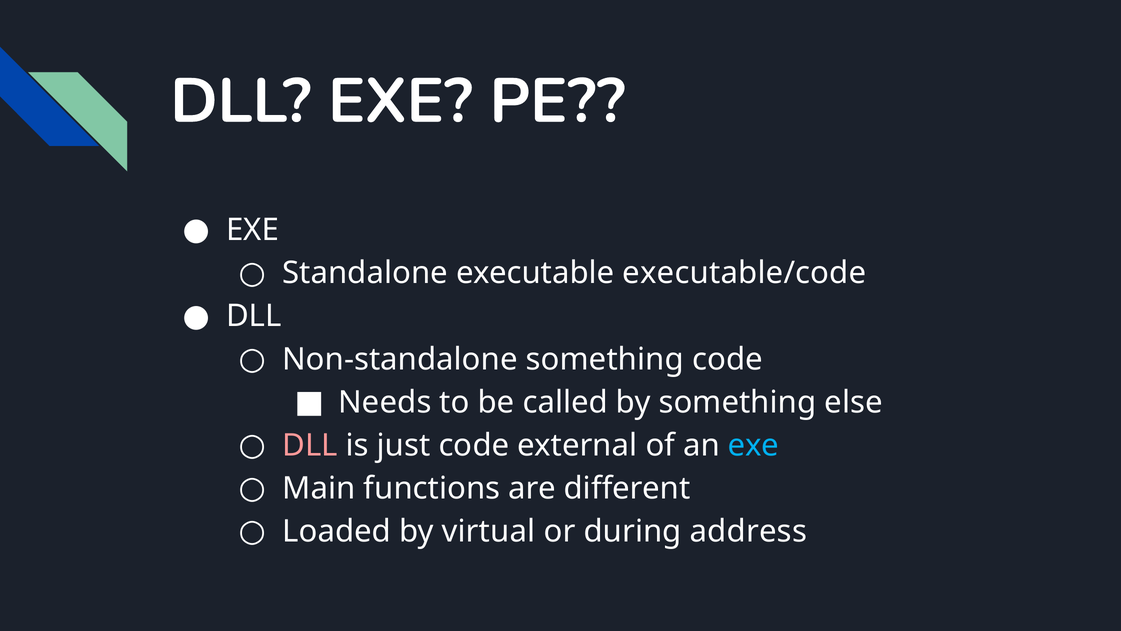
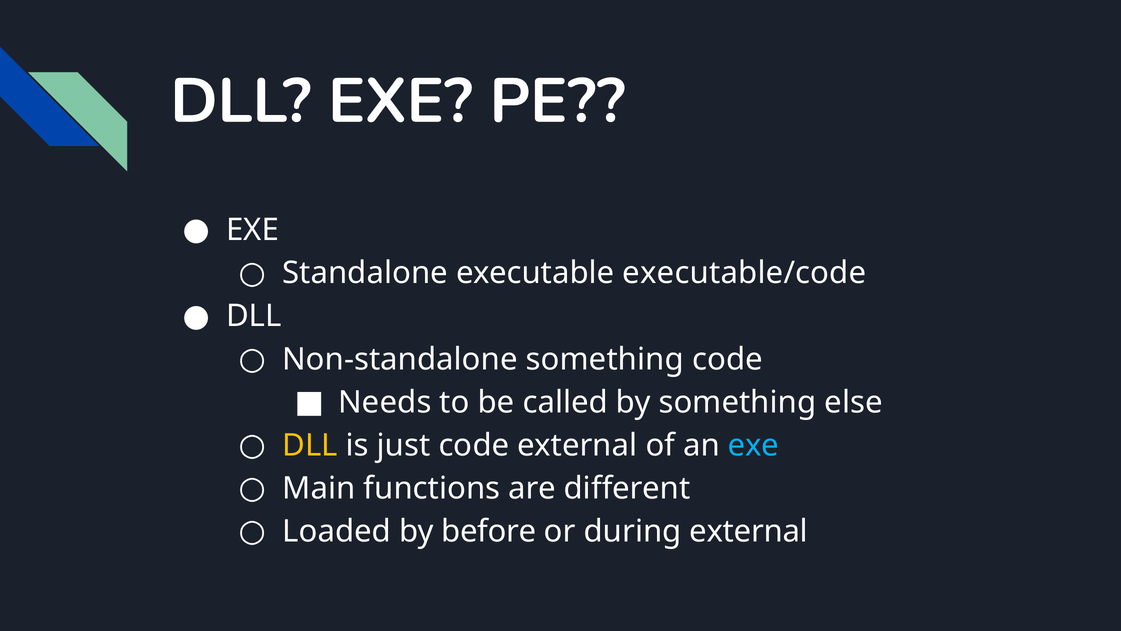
DLL at (310, 445) colour: pink -> yellow
virtual: virtual -> before
during address: address -> external
